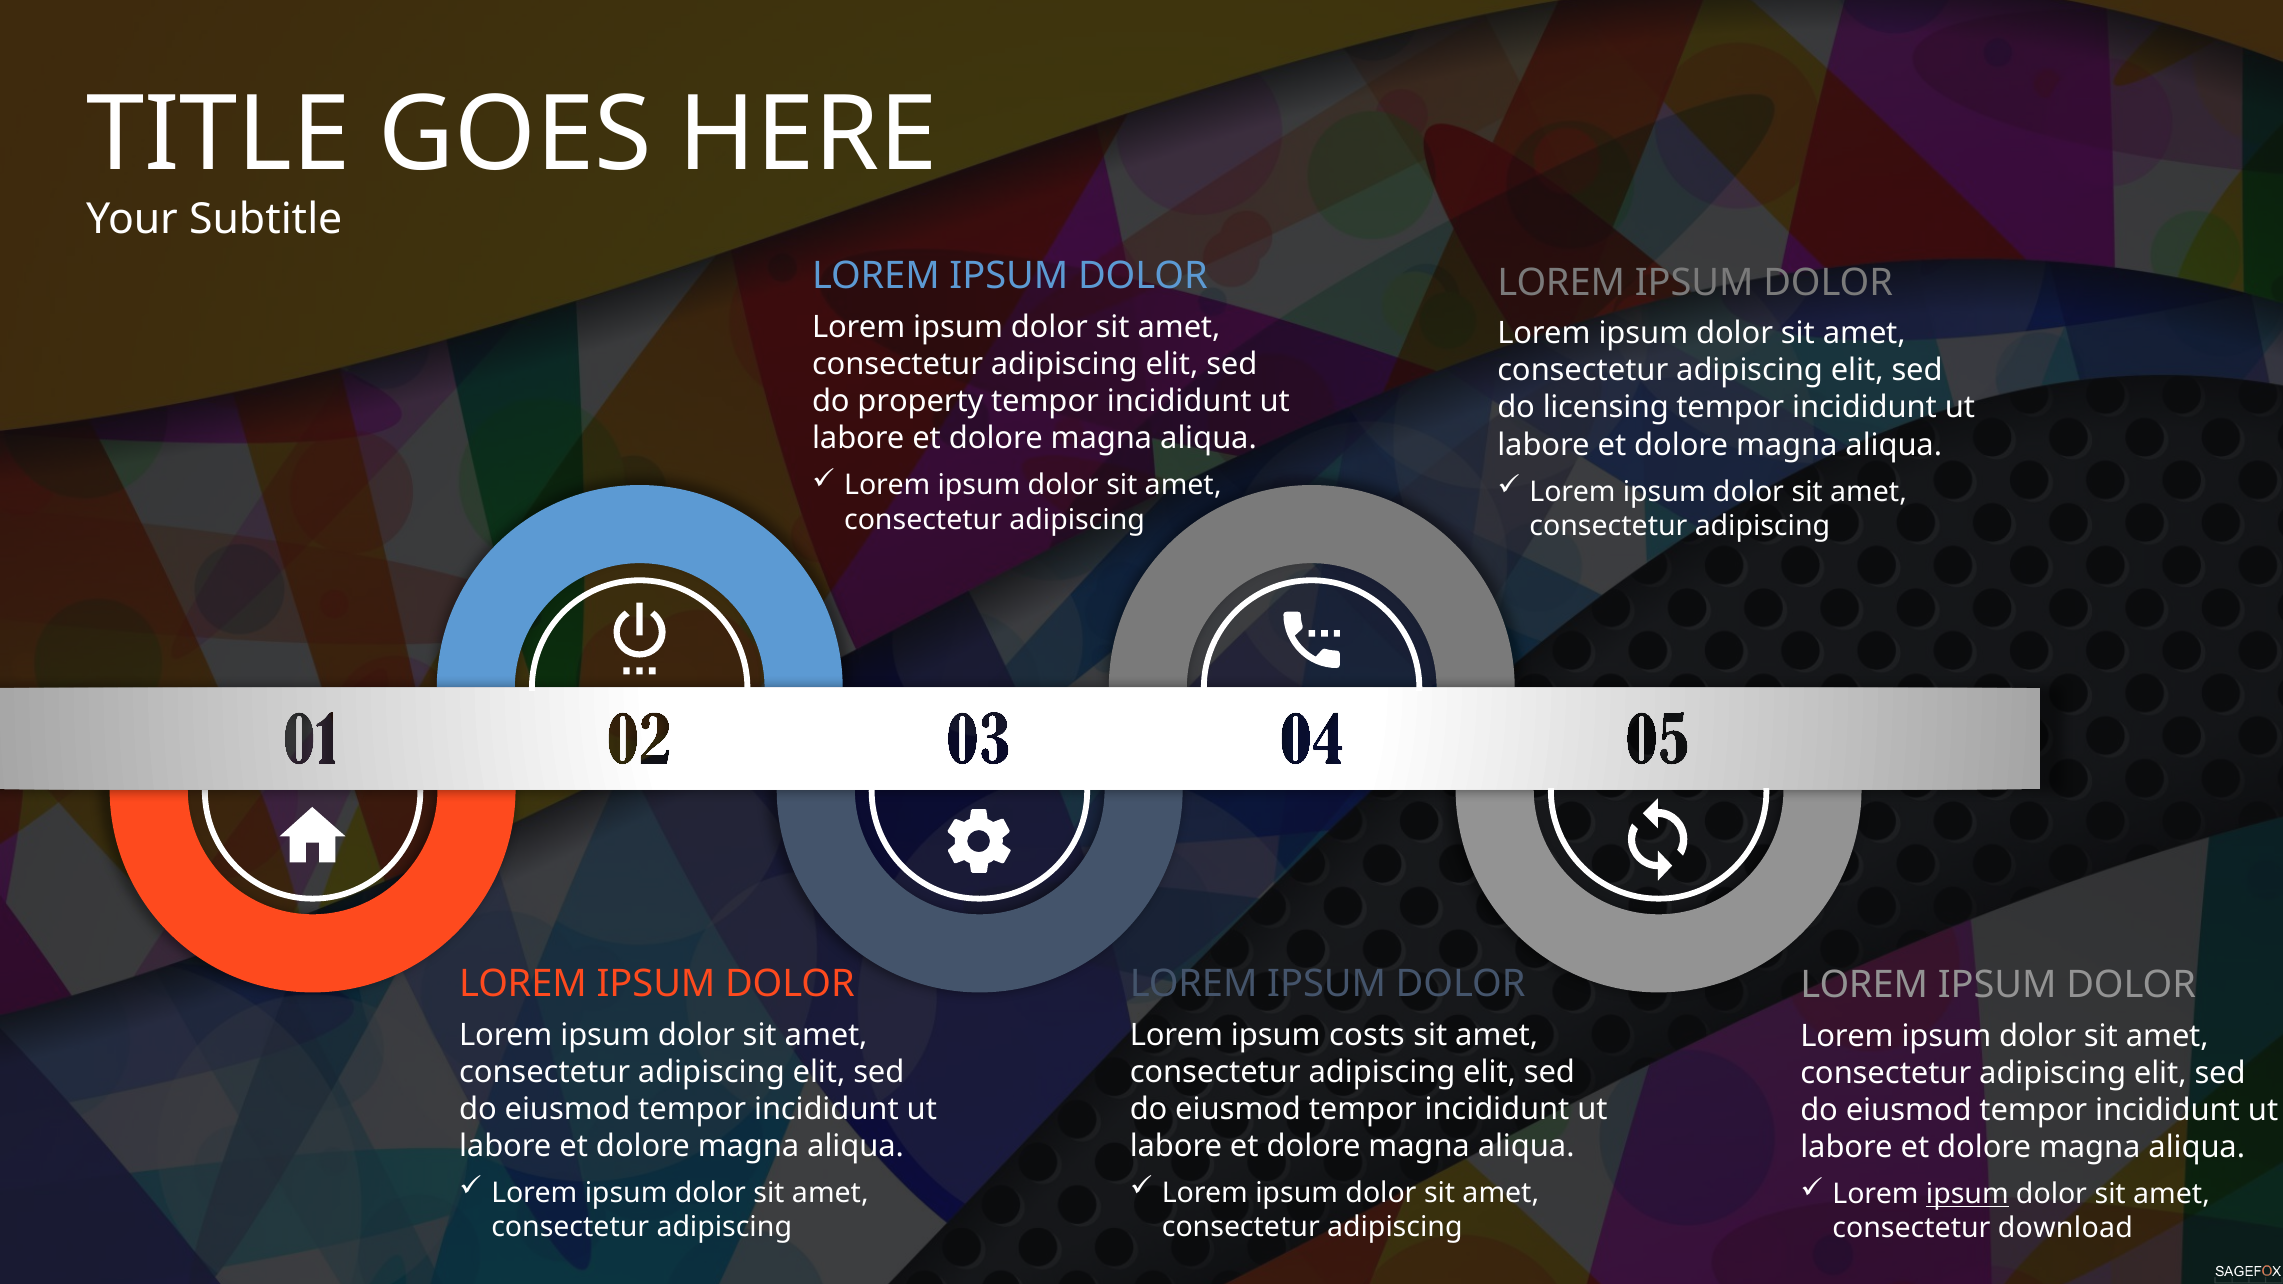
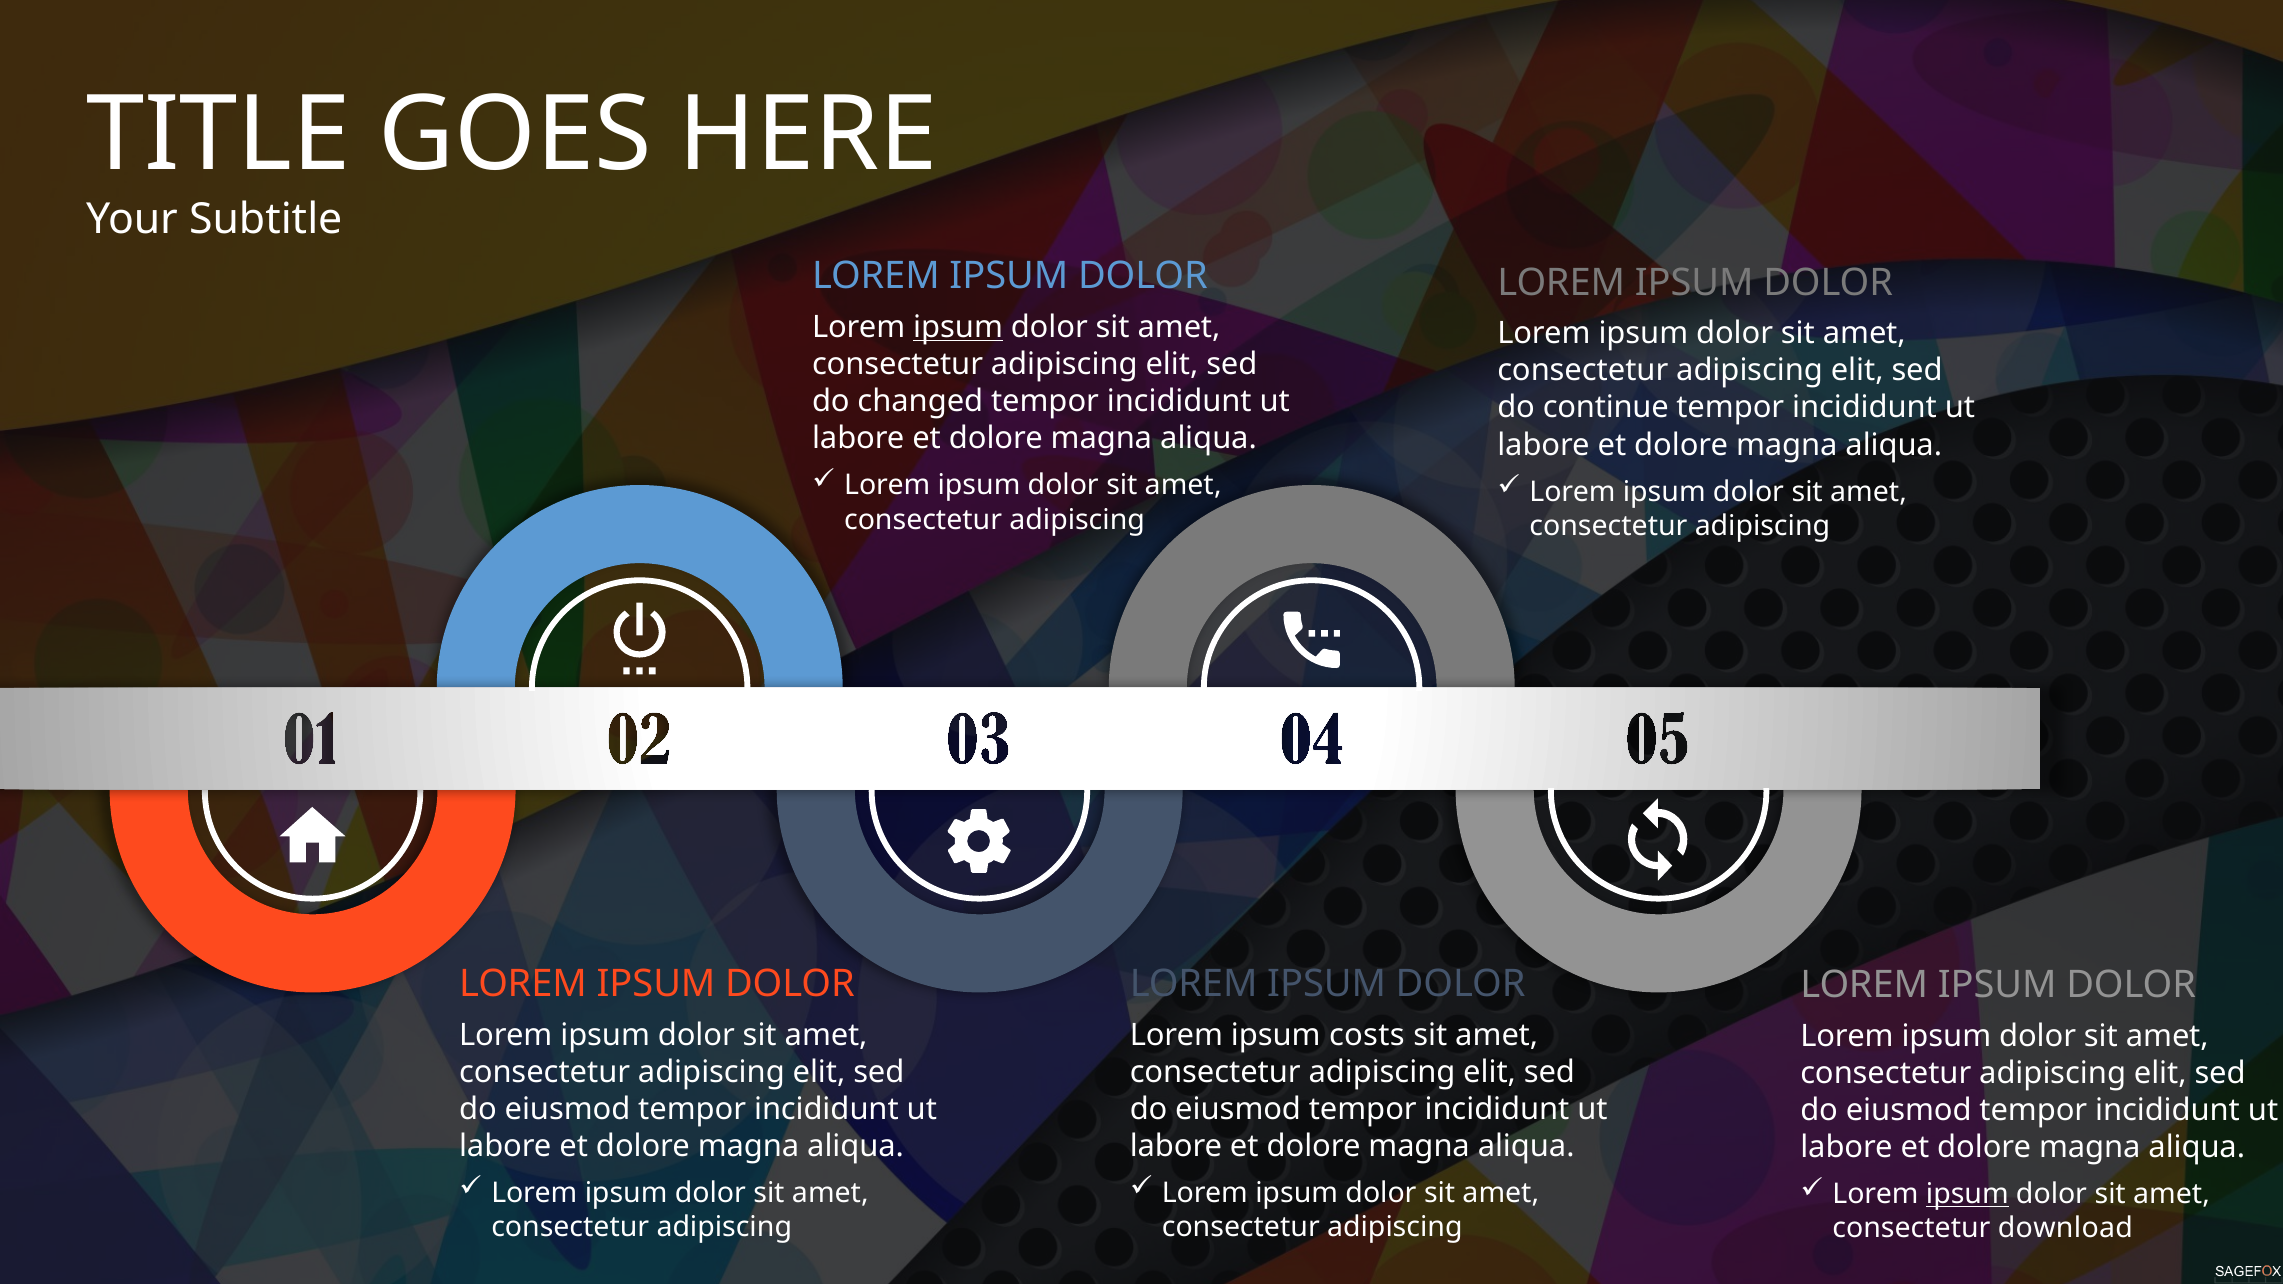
ipsum at (958, 327) underline: none -> present
property: property -> changed
licensing: licensing -> continue
